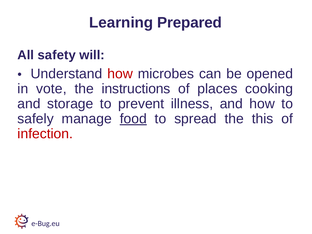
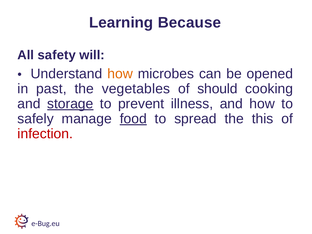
Prepared: Prepared -> Because
how at (120, 74) colour: red -> orange
vote: vote -> past
instructions: instructions -> vegetables
places: places -> should
storage underline: none -> present
